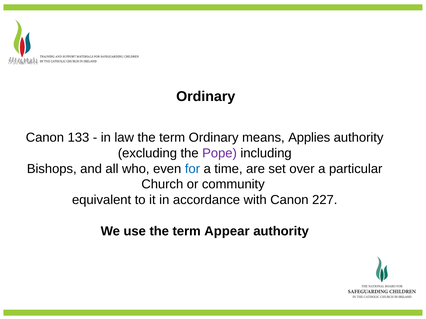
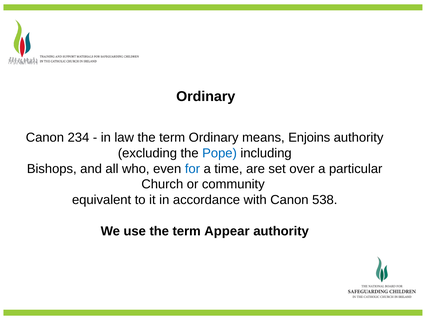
133: 133 -> 234
Applies: Applies -> Enjoins
Pope colour: purple -> blue
227: 227 -> 538
